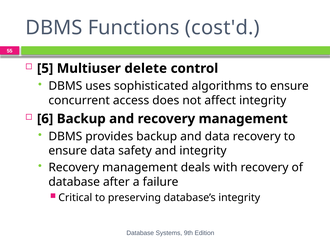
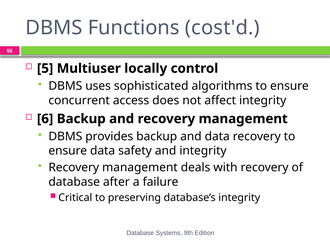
delete: delete -> locally
